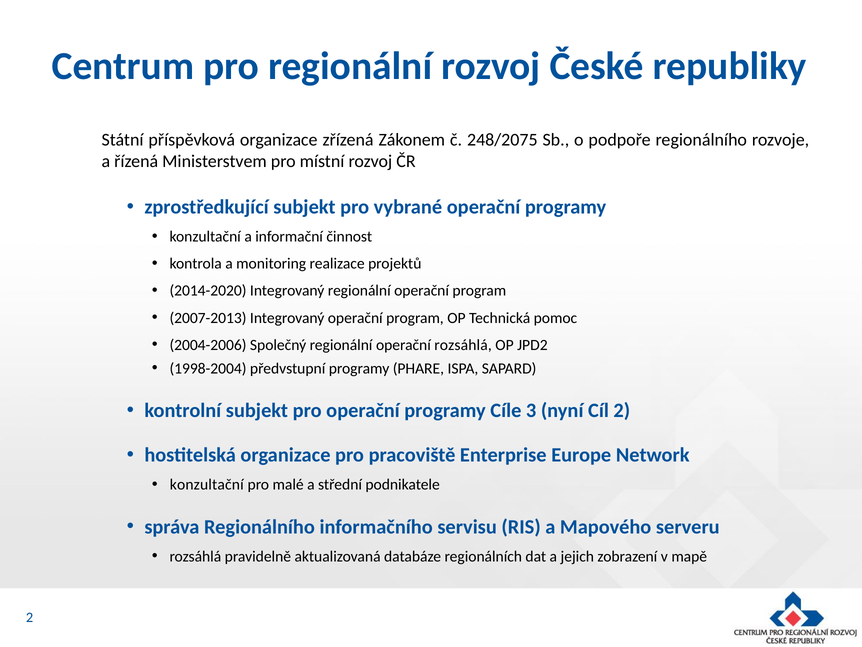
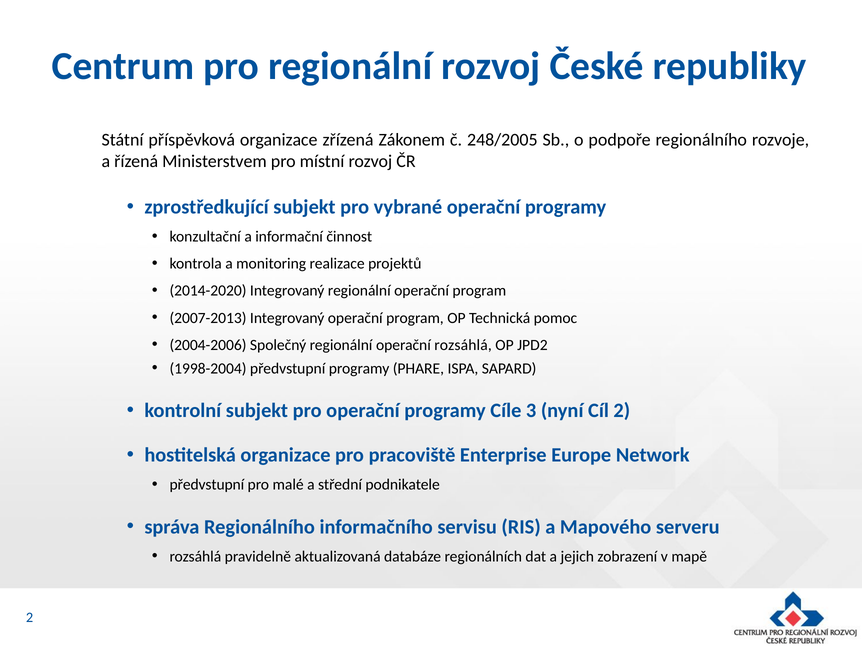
248/2075: 248/2075 -> 248/2005
konzultační at (207, 484): konzultační -> předvstupní
